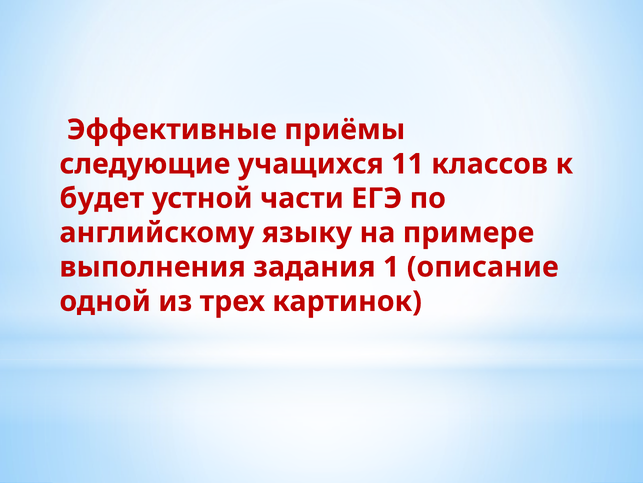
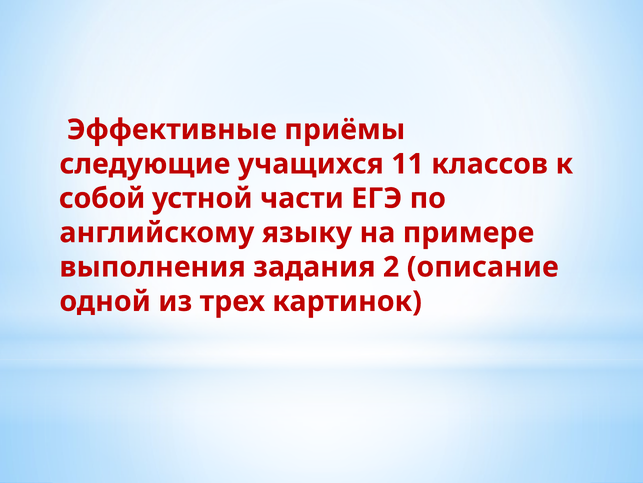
будет: будет -> собой
1: 1 -> 2
